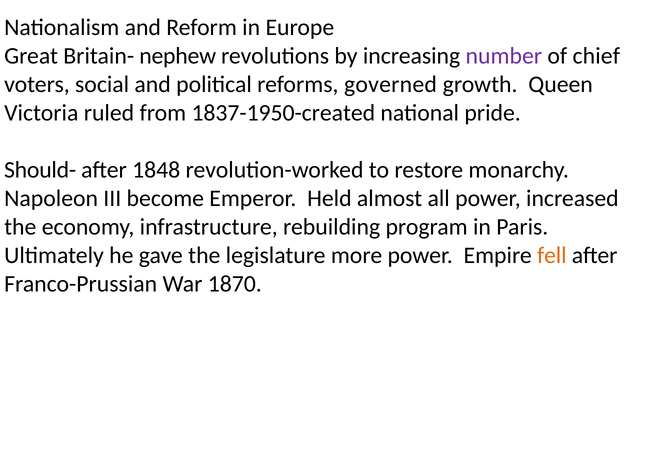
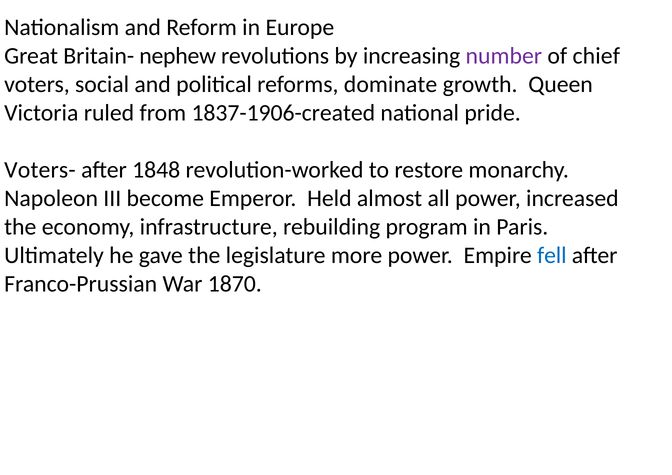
governed: governed -> dominate
1837-1950-created: 1837-1950-created -> 1837-1906-created
Should-: Should- -> Voters-
fell colour: orange -> blue
